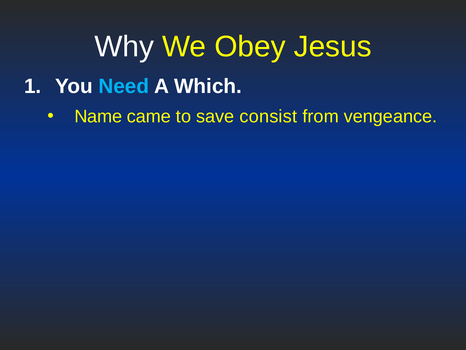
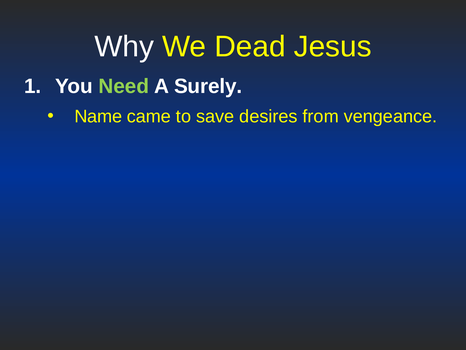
Obey: Obey -> Dead
Need colour: light blue -> light green
Which: Which -> Surely
consist: consist -> desires
